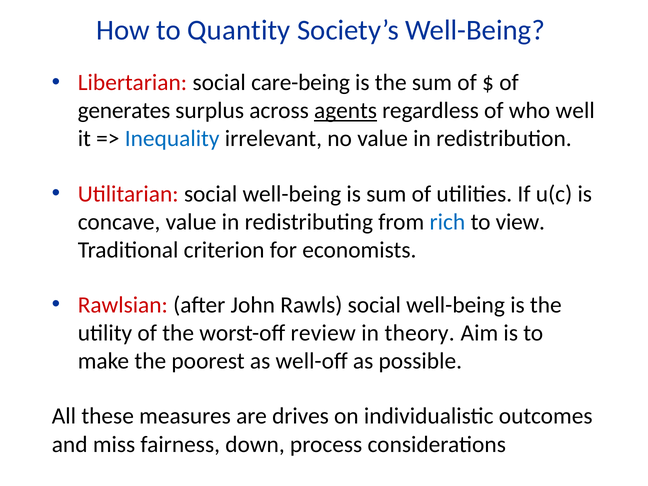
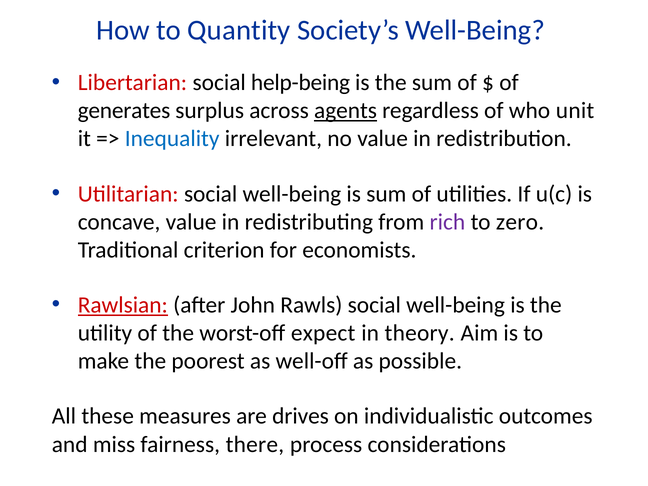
care-being: care-being -> help-being
well: well -> unit
rich colour: blue -> purple
view: view -> zero
Rawlsian underline: none -> present
review: review -> expect
down: down -> there
